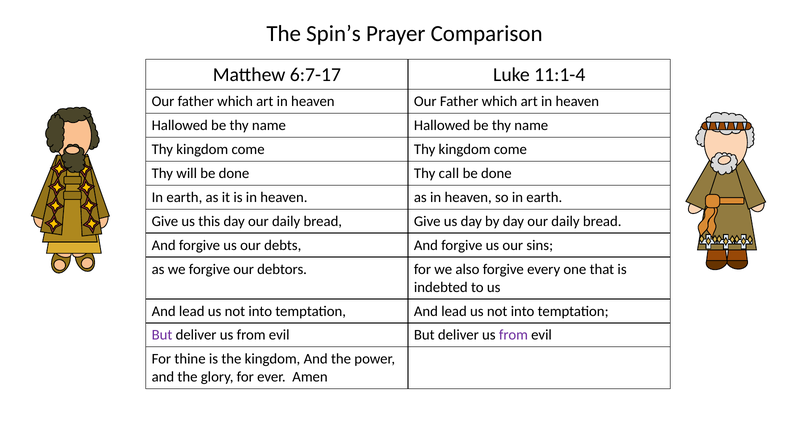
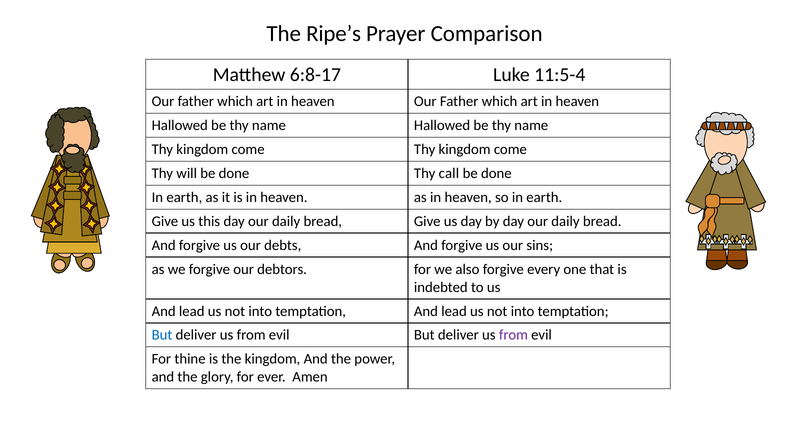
Spin’s: Spin’s -> Ripe’s
6:7-17: 6:7-17 -> 6:8-17
11:1-4: 11:1-4 -> 11:5-4
But at (162, 335) colour: purple -> blue
